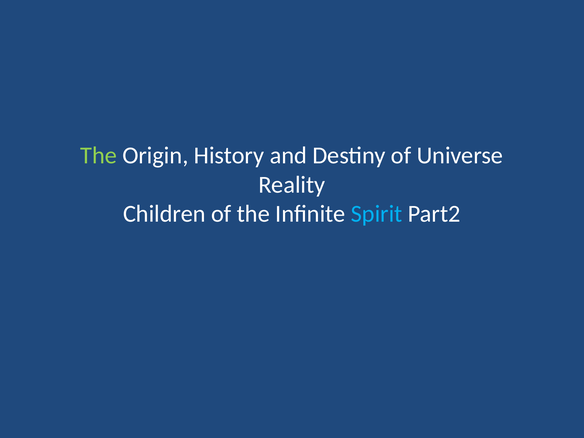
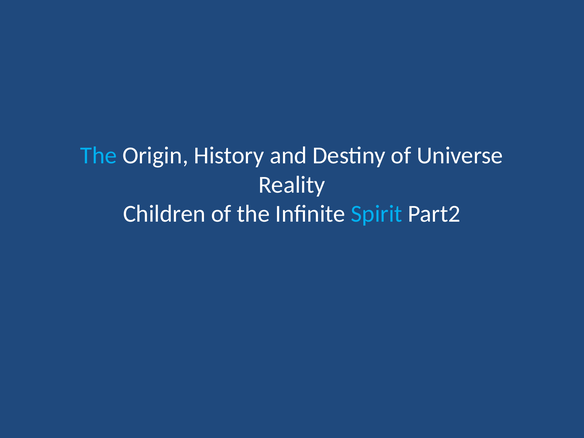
The at (99, 155) colour: light green -> light blue
